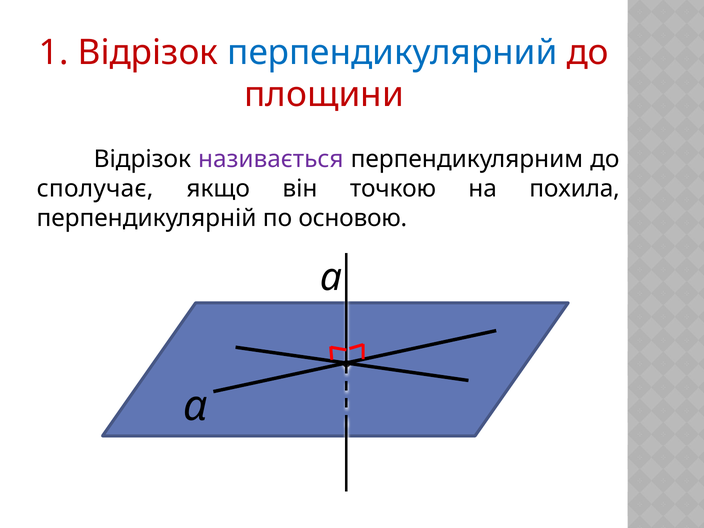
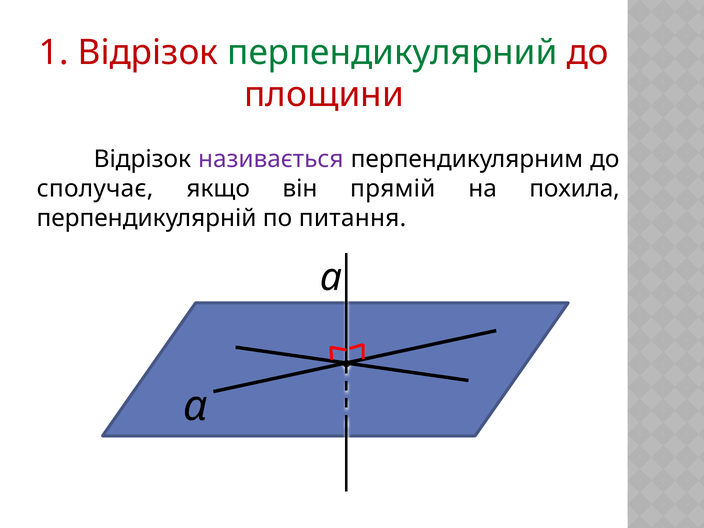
перпендикулярний colour: blue -> green
точкою: точкою -> прямій
основою: основою -> питання
